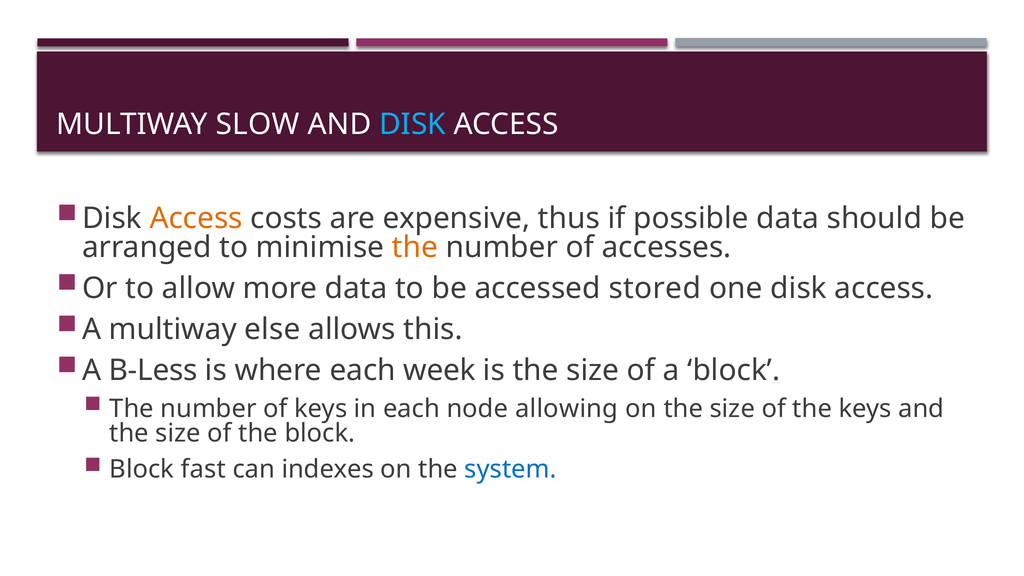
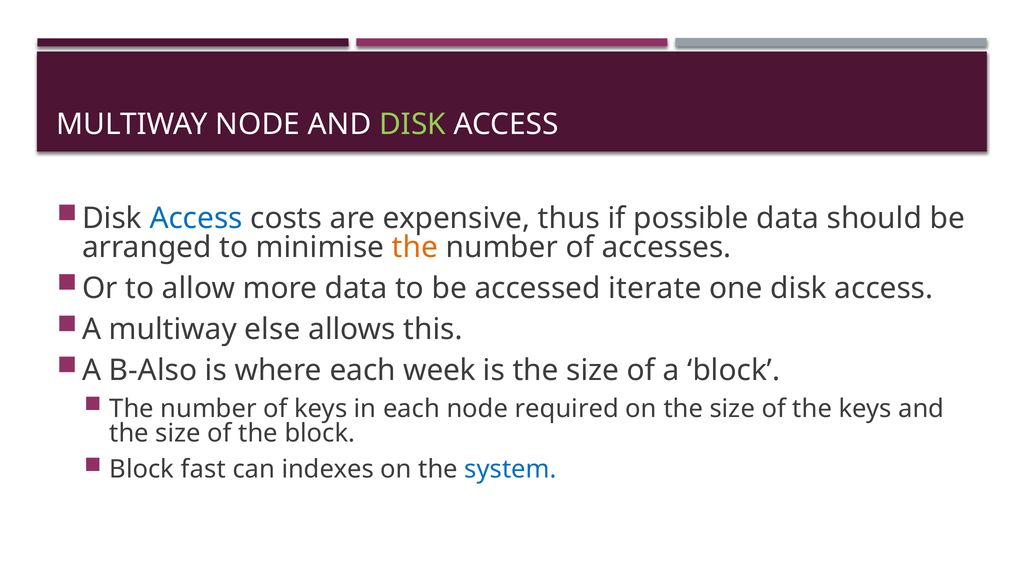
MULTIWAY SLOW: SLOW -> NODE
DISK at (413, 124) colour: light blue -> light green
Access at (196, 218) colour: orange -> blue
stored: stored -> iterate
B-Less: B-Less -> B-Also
allowing: allowing -> required
